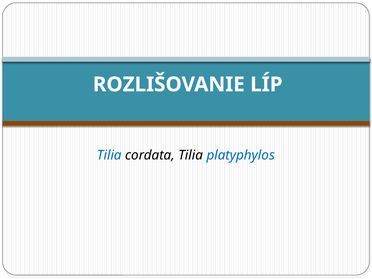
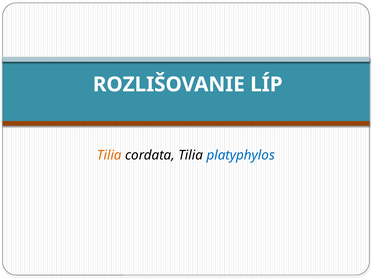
Tilia at (109, 155) colour: blue -> orange
